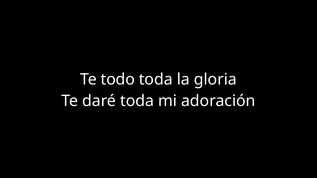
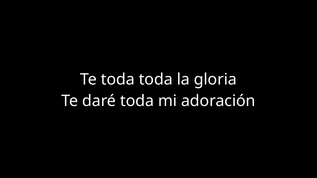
Te todo: todo -> toda
